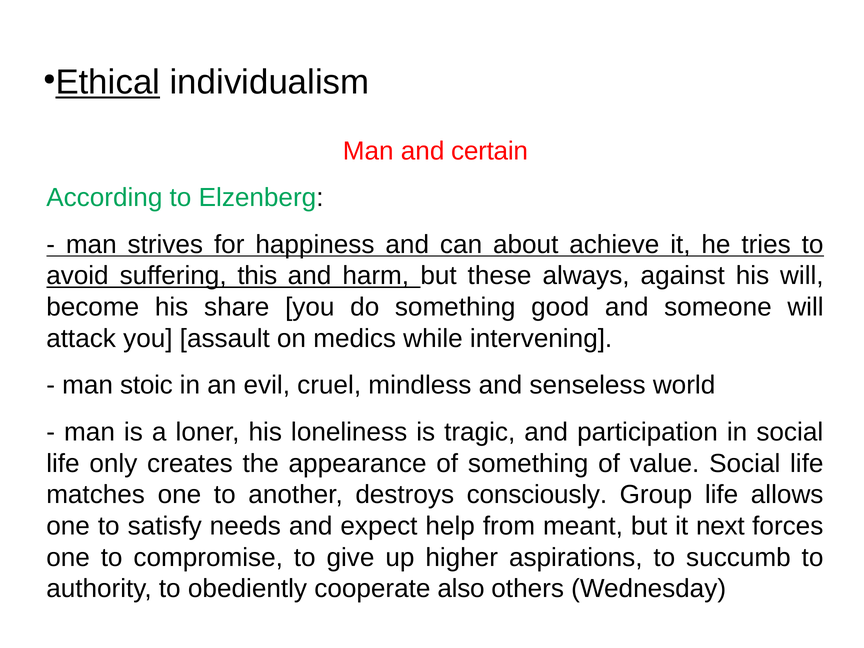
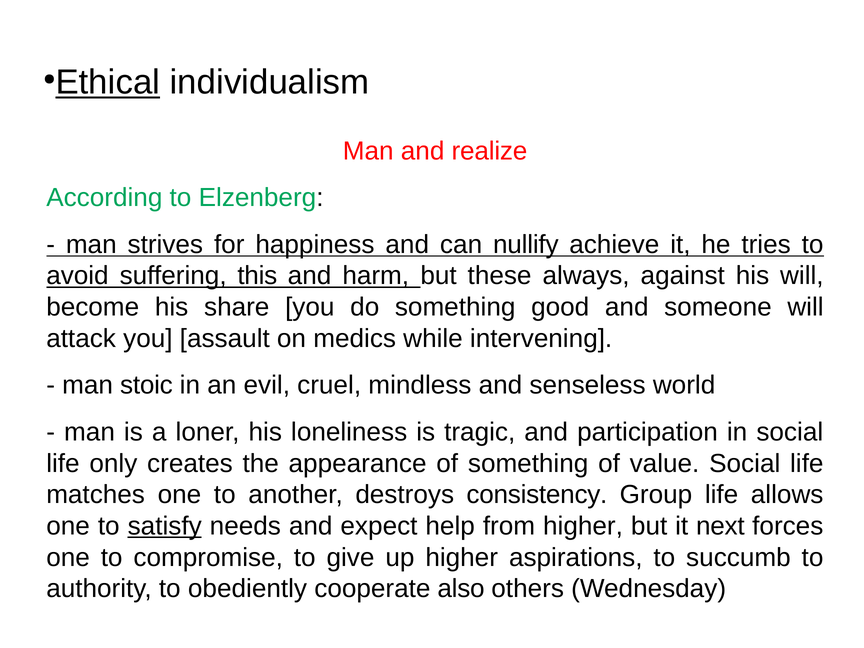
certain: certain -> realize
about: about -> nullify
consciously: consciously -> consistency
satisfy underline: none -> present
from meant: meant -> higher
